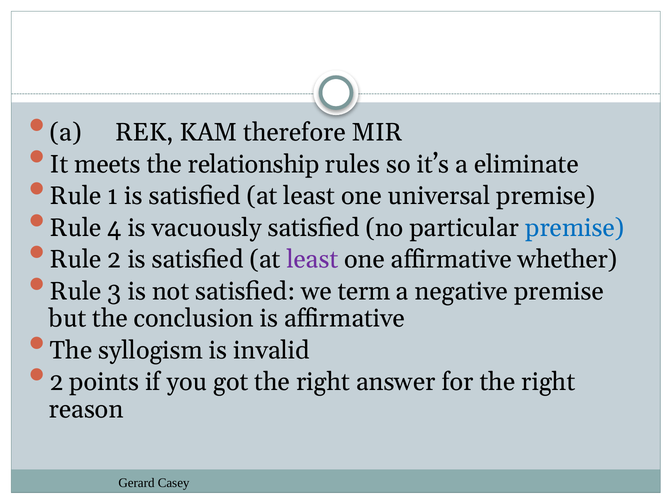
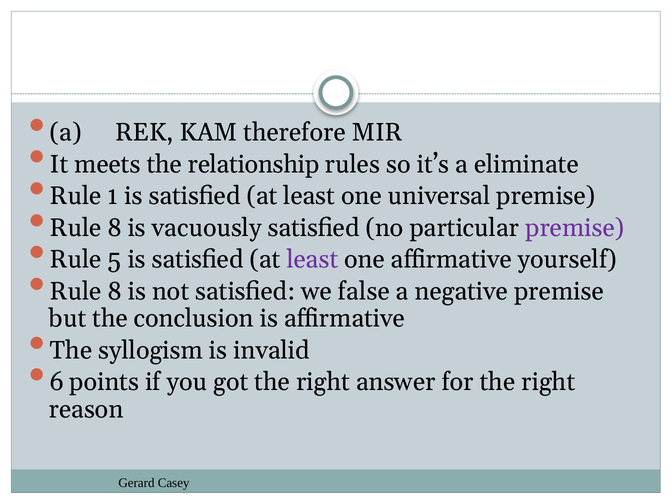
4 at (115, 228): 4 -> 8
premise at (575, 228) colour: blue -> purple
Rule 2: 2 -> 5
whether: whether -> yourself
3 at (114, 291): 3 -> 8
term: term -> false
2 at (57, 382): 2 -> 6
